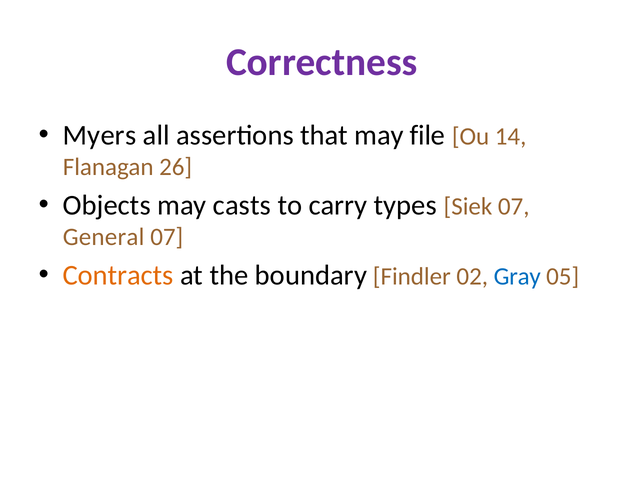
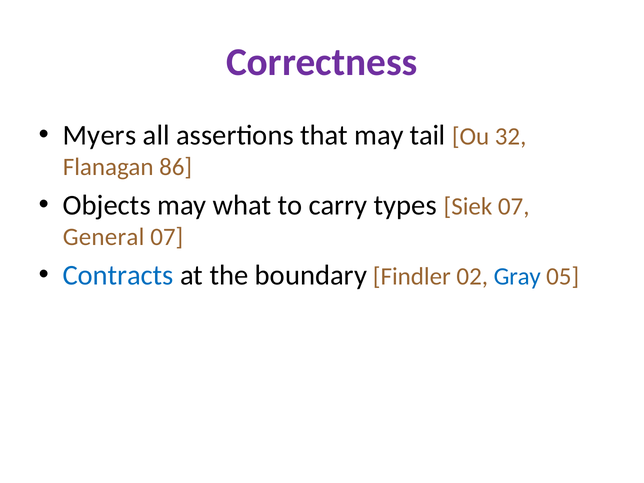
file: file -> tail
14: 14 -> 32
26: 26 -> 86
casts: casts -> what
Contracts colour: orange -> blue
